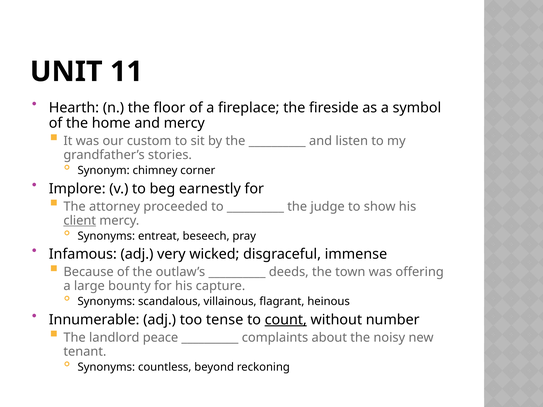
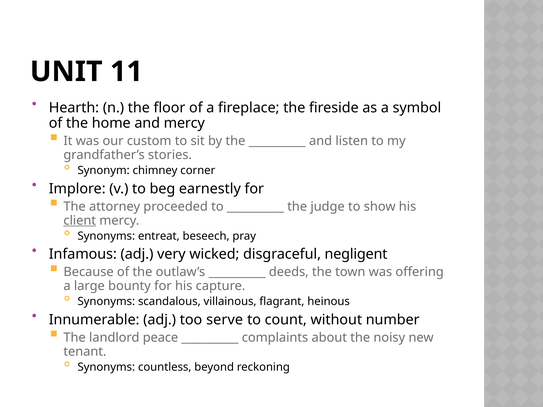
immense: immense -> negligent
tense: tense -> serve
count underline: present -> none
